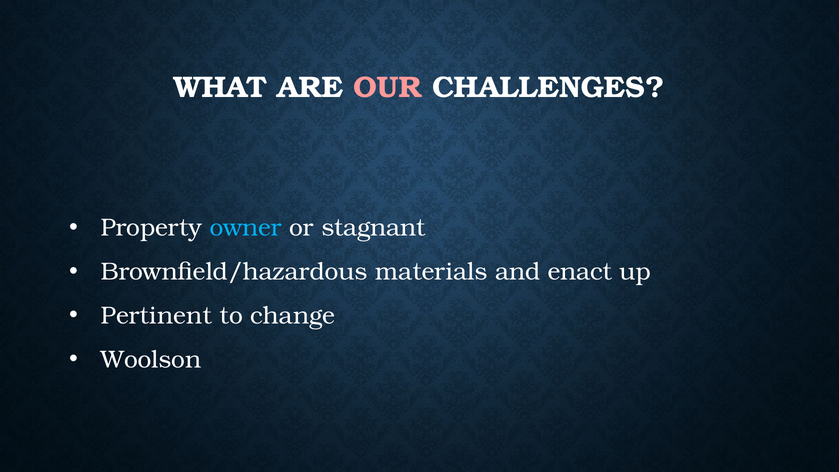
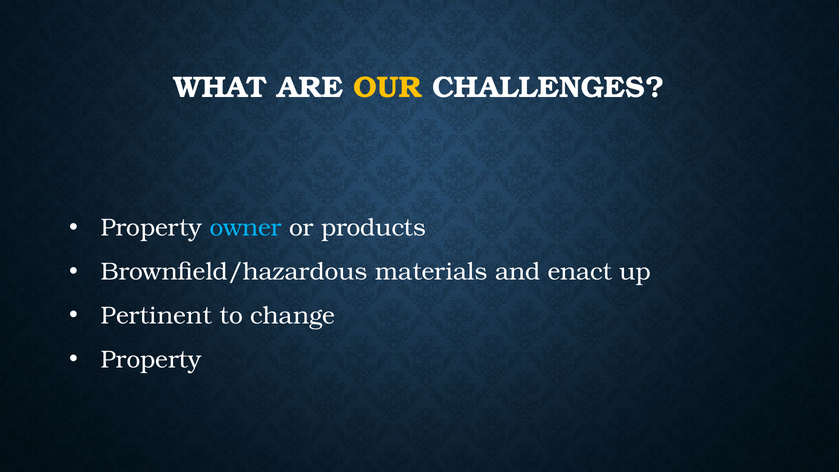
OUR colour: pink -> yellow
stagnant: stagnant -> products
Woolson at (151, 360): Woolson -> Property
